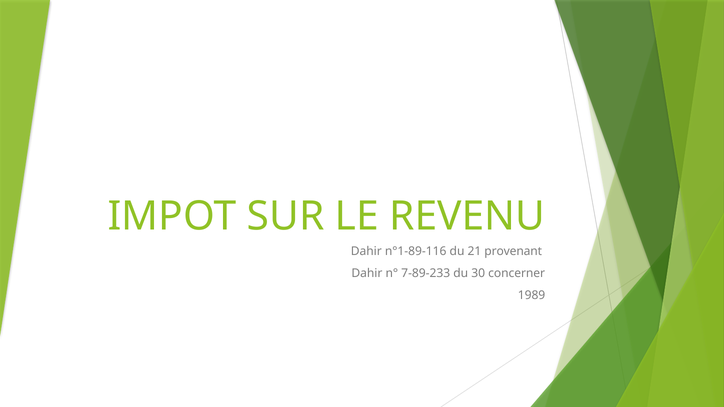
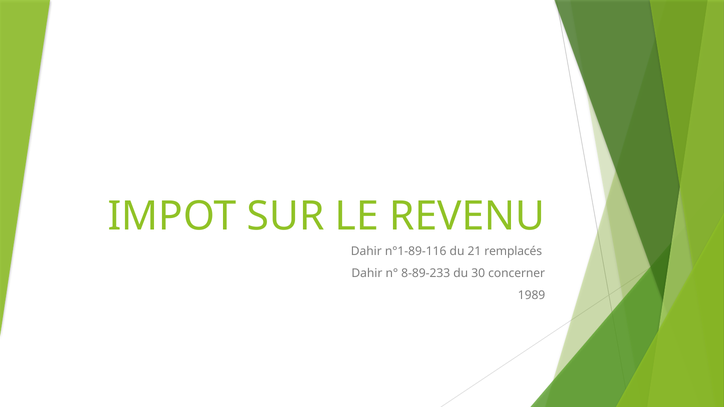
provenant: provenant -> remplacés
7-89-233: 7-89-233 -> 8-89-233
